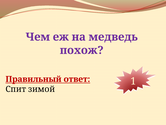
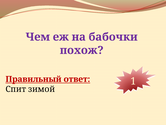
медведь: медведь -> бабочки
